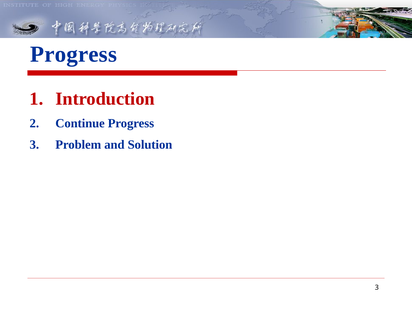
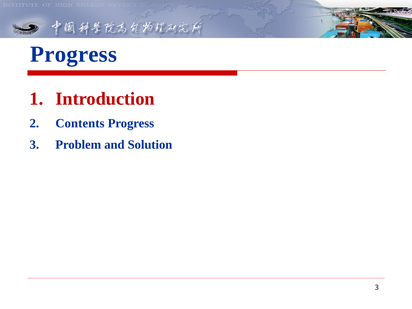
Continue: Continue -> Contents
